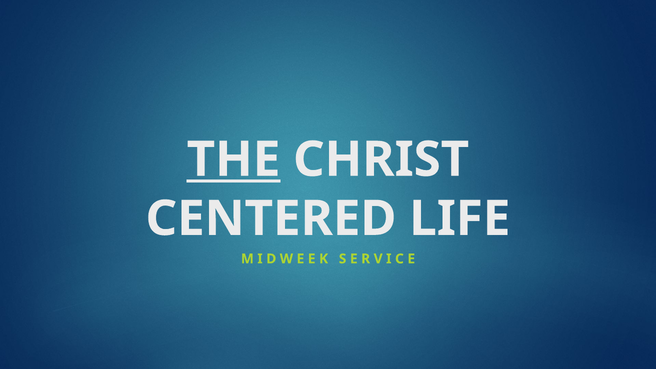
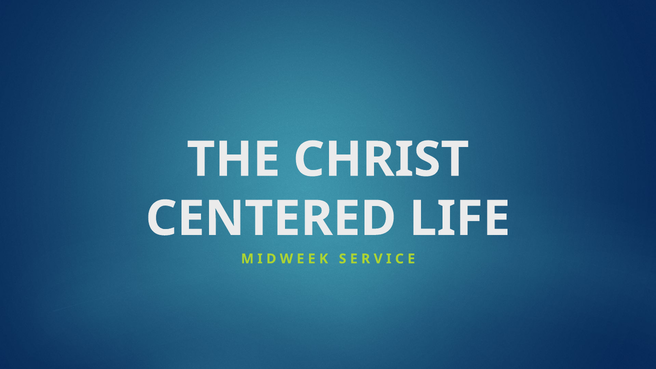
THE underline: present -> none
